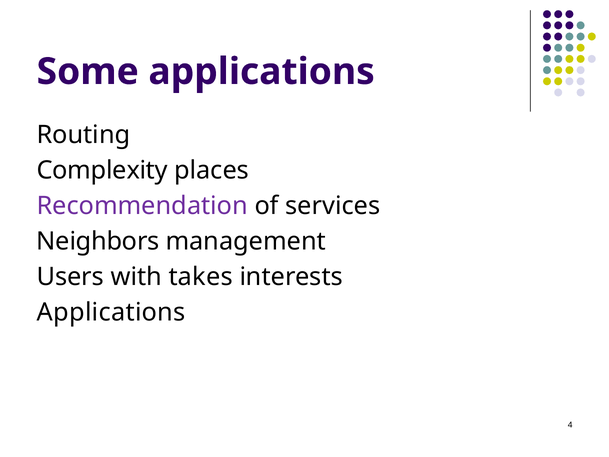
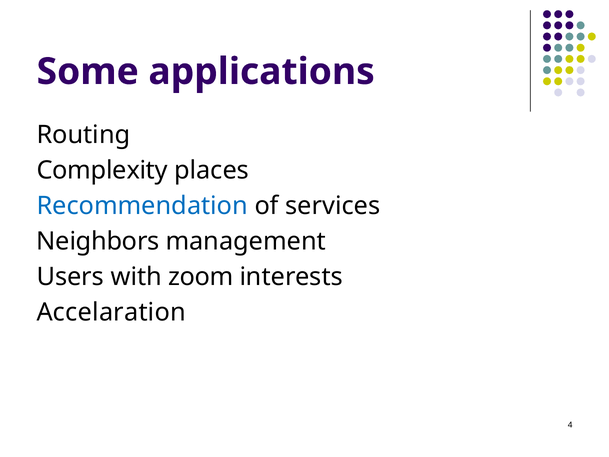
Recommendation colour: purple -> blue
takes: takes -> zoom
Applications at (111, 312): Applications -> Accelaration
